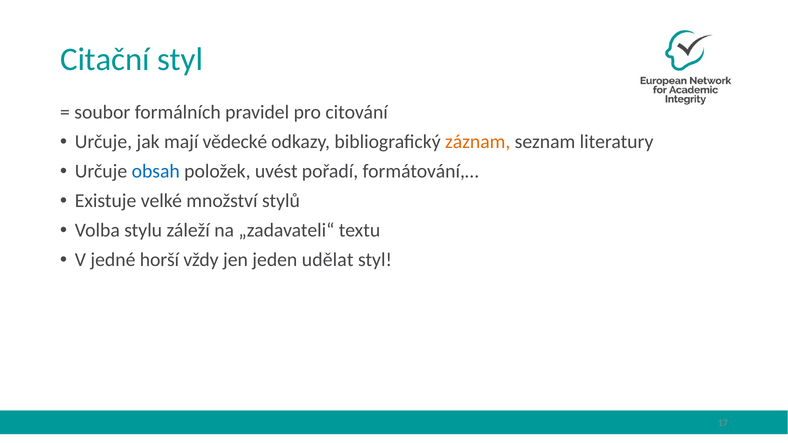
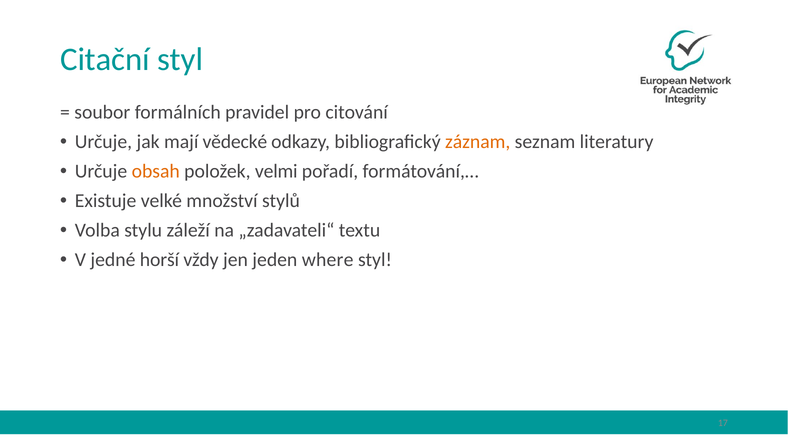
obsah colour: blue -> orange
uvést: uvést -> velmi
udělat: udělat -> where
